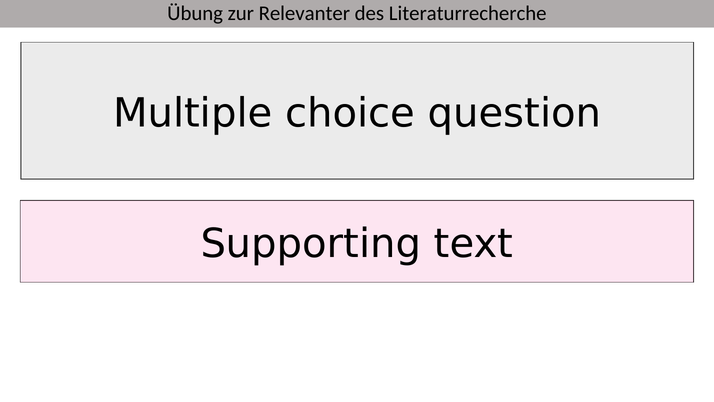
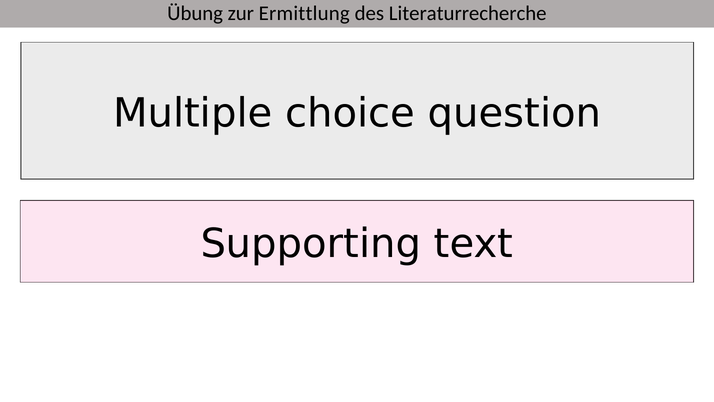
Relevanter: Relevanter -> Ermittlung
